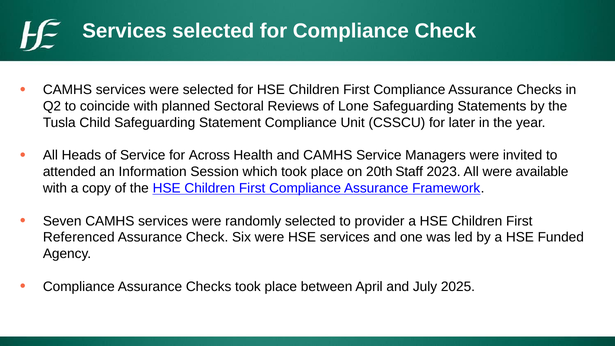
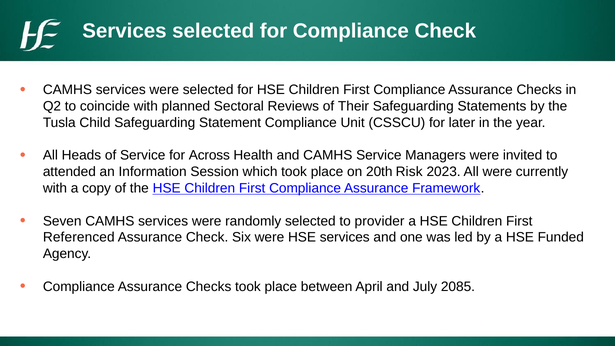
Lone: Lone -> Their
Staff: Staff -> Risk
available: available -> currently
2025: 2025 -> 2085
